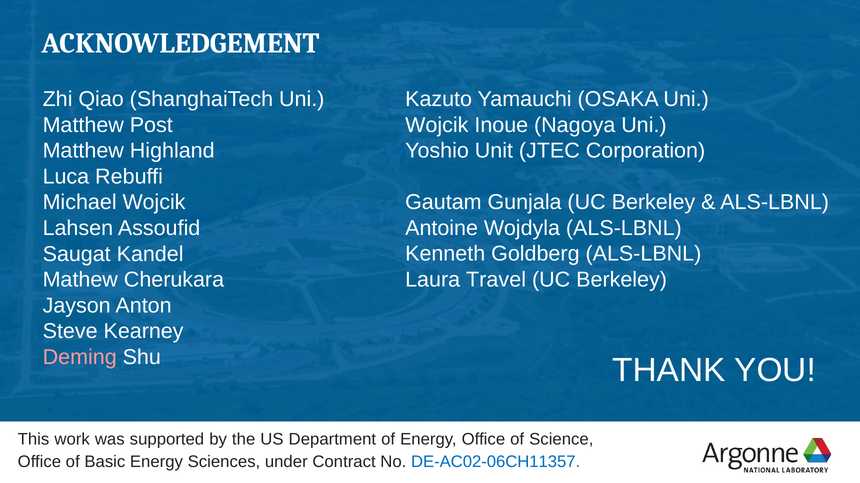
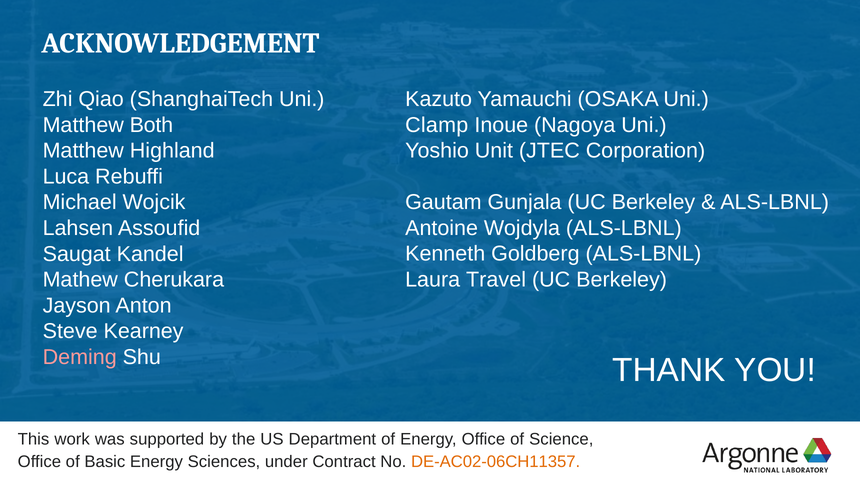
Wojcik at (437, 125): Wojcik -> Clamp
Post: Post -> Both
DE-AC02-06CH11357 colour: blue -> orange
